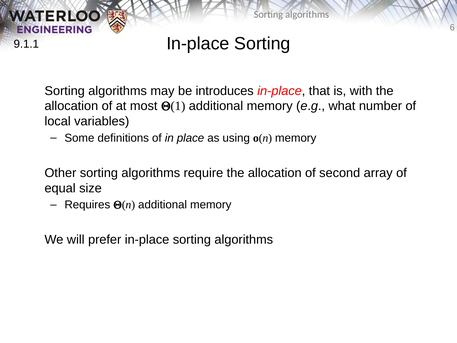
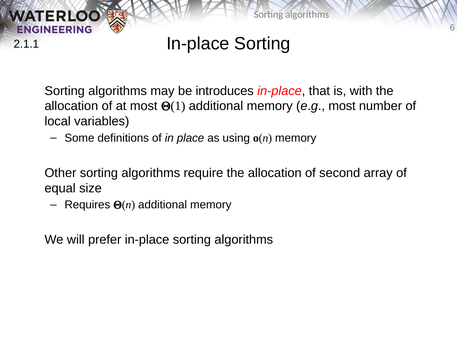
9.1.1: 9.1.1 -> 2.1.1
e.g what: what -> most
